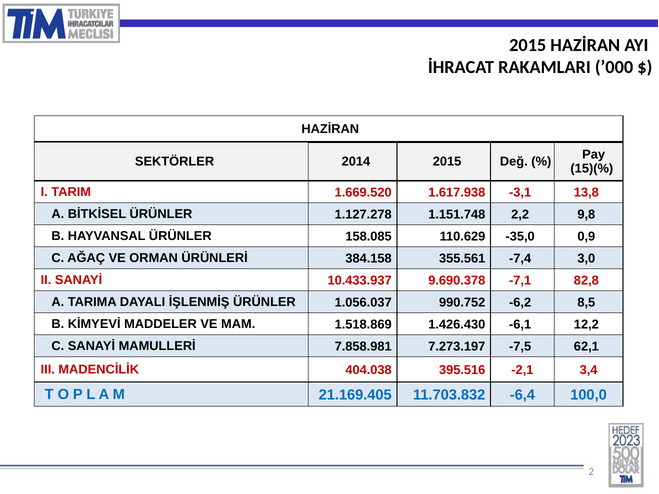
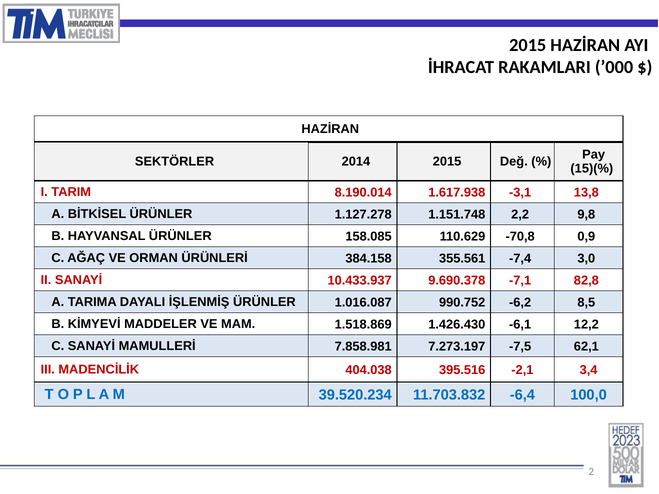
1.669.520: 1.669.520 -> 8.190.014
-35,0: -35,0 -> -70,8
1.056.037: 1.056.037 -> 1.016.087
21.169.405: 21.169.405 -> 39.520.234
